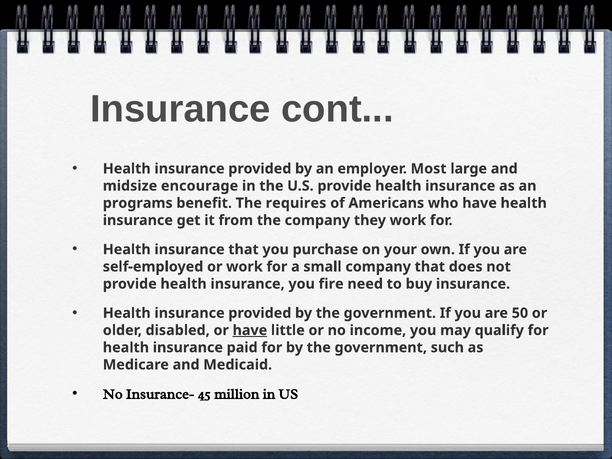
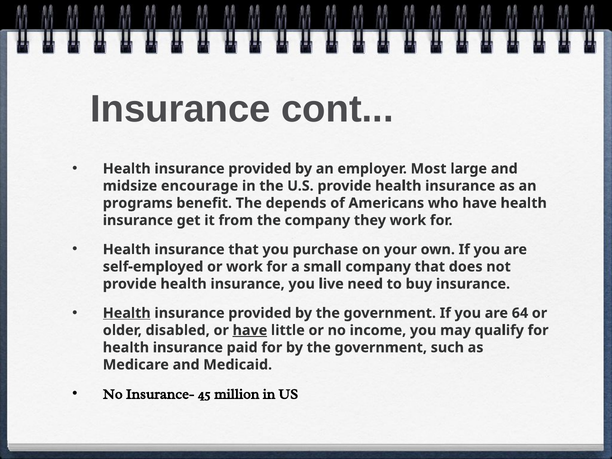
requires: requires -> depends
fire: fire -> live
Health at (127, 313) underline: none -> present
50: 50 -> 64
